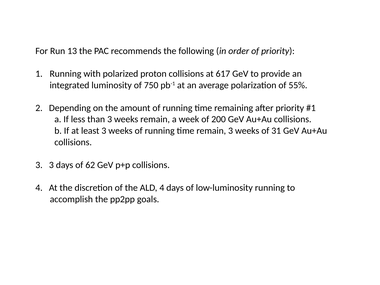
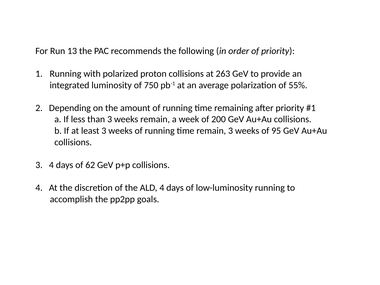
617: 617 -> 263
31: 31 -> 95
3 3: 3 -> 4
